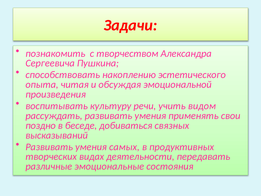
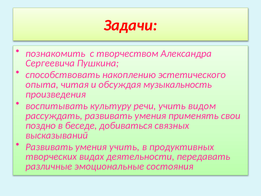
эмоциональной: эмоциональной -> музыкальность
умения самых: самых -> учить
